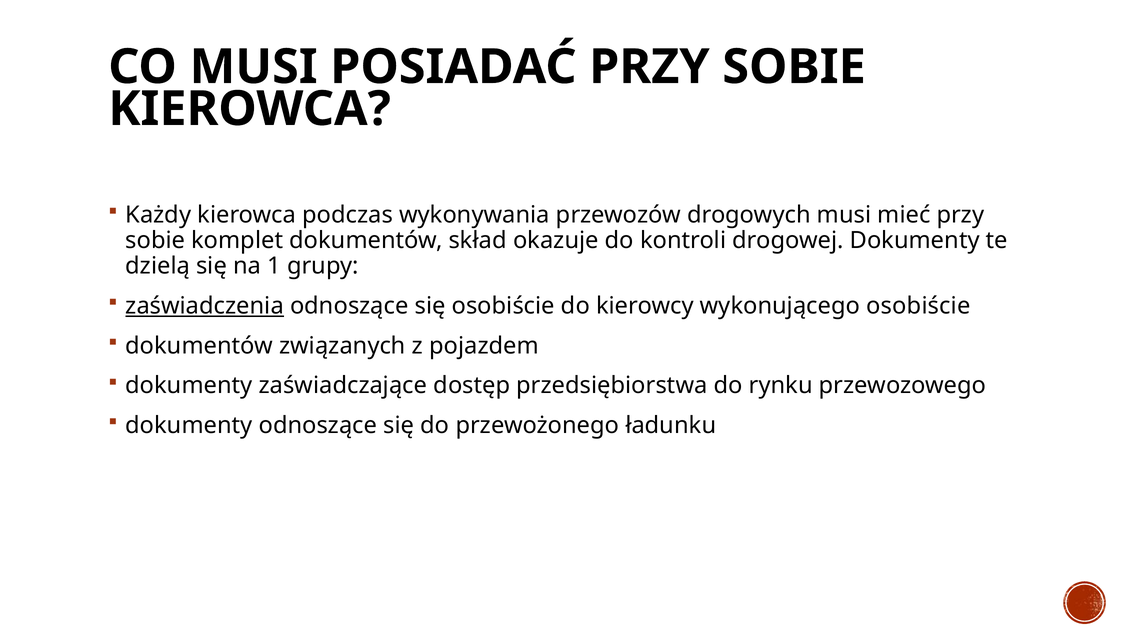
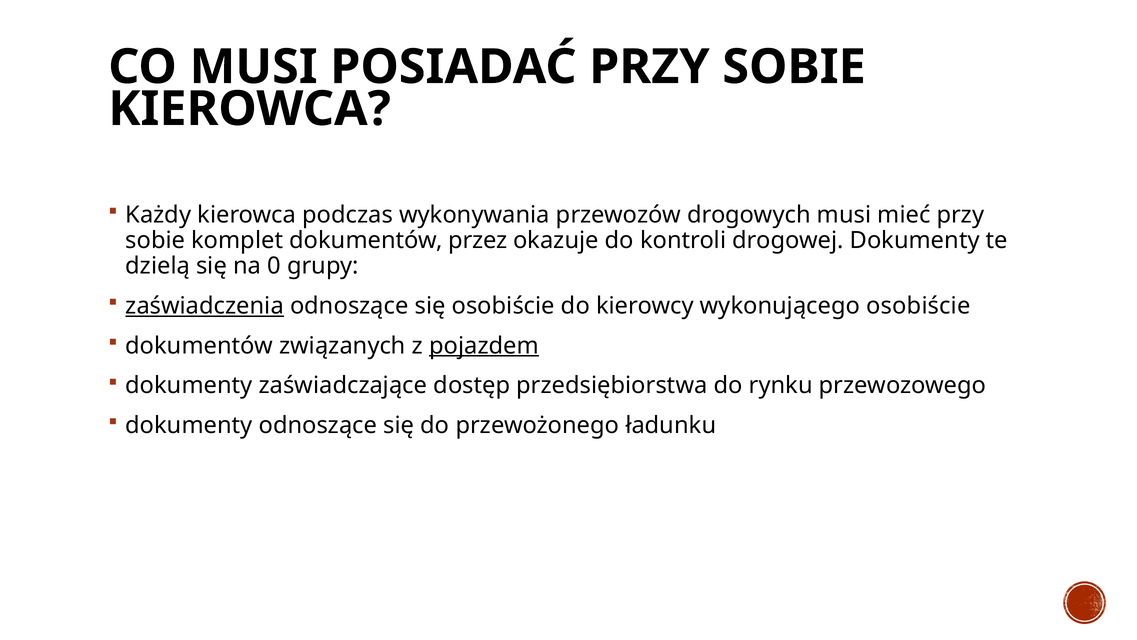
skład: skład -> przez
1: 1 -> 0
pojazdem underline: none -> present
